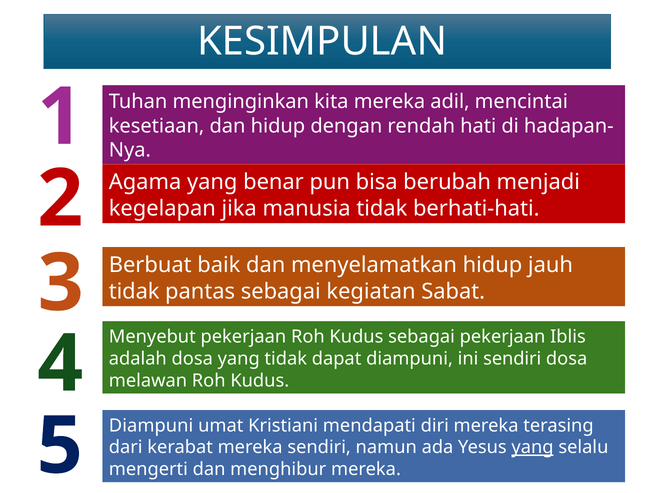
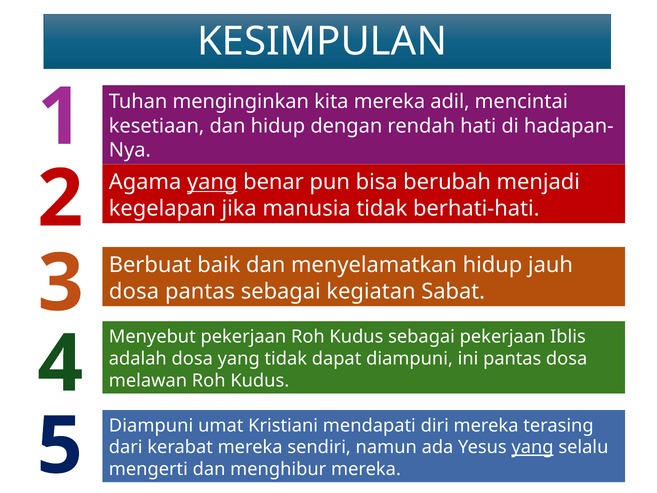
yang at (212, 182) underline: none -> present
tidak at (134, 291): tidak -> dosa
ini sendiri: sendiri -> pantas
